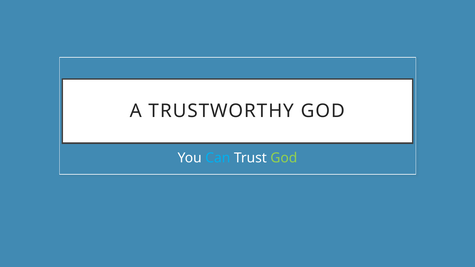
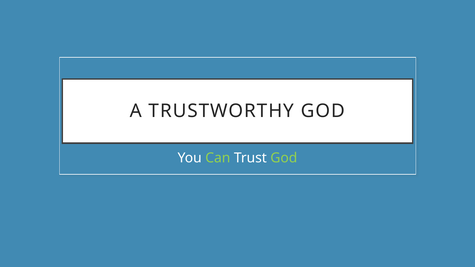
Can colour: light blue -> light green
